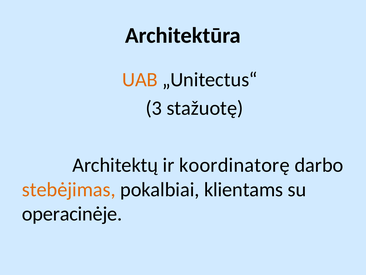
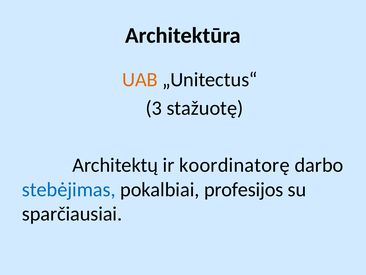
stebėjimas colour: orange -> blue
klientams: klientams -> profesijos
operacinėje: operacinėje -> sparčiausiai
